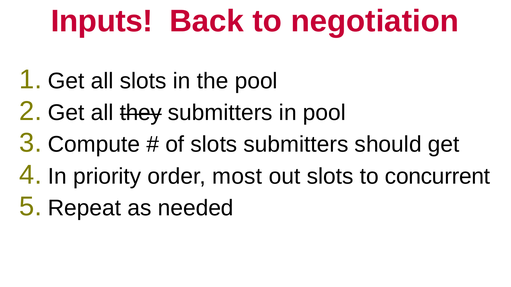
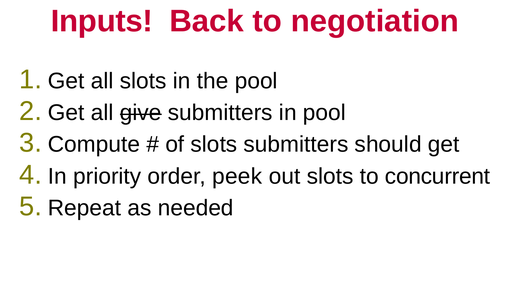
they: they -> give
most: most -> peek
